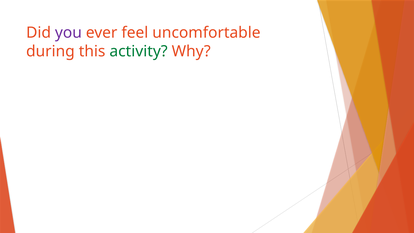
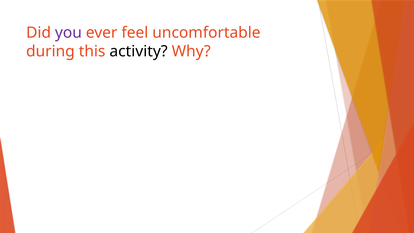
activity colour: green -> black
